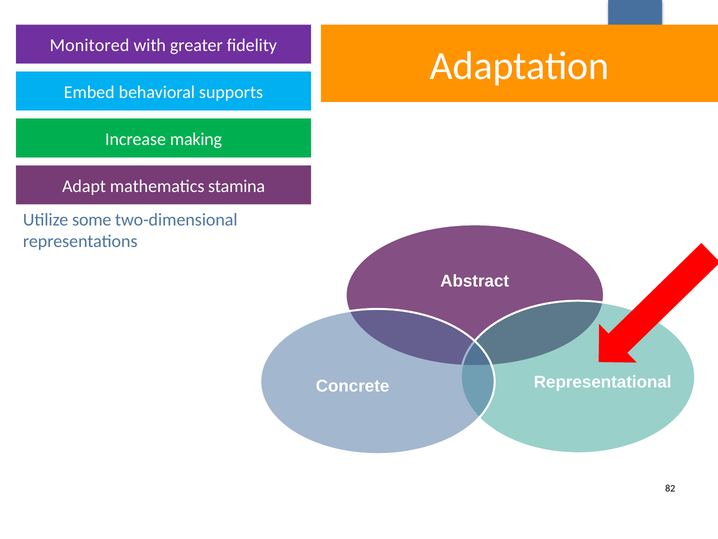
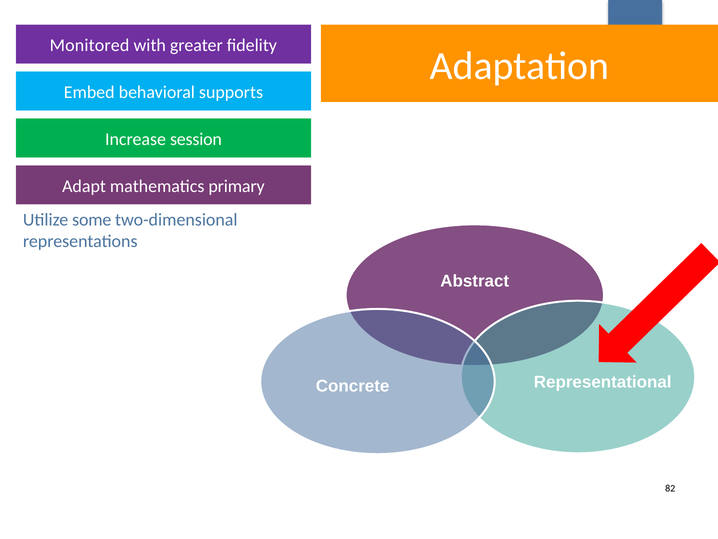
making: making -> session
stamina: stamina -> primary
